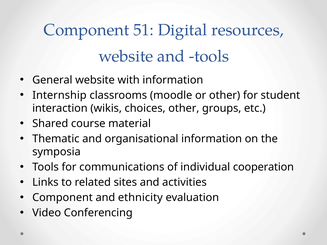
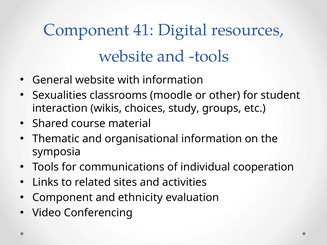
51: 51 -> 41
Internship: Internship -> Sexualities
choices other: other -> study
